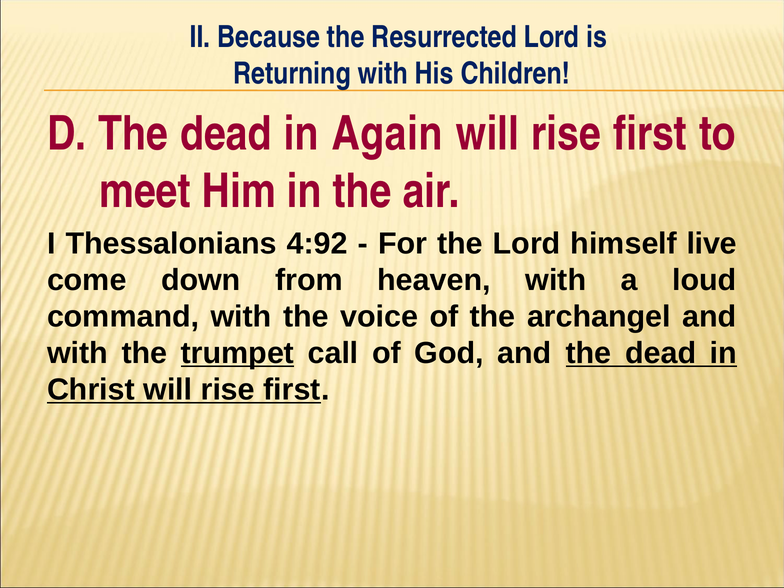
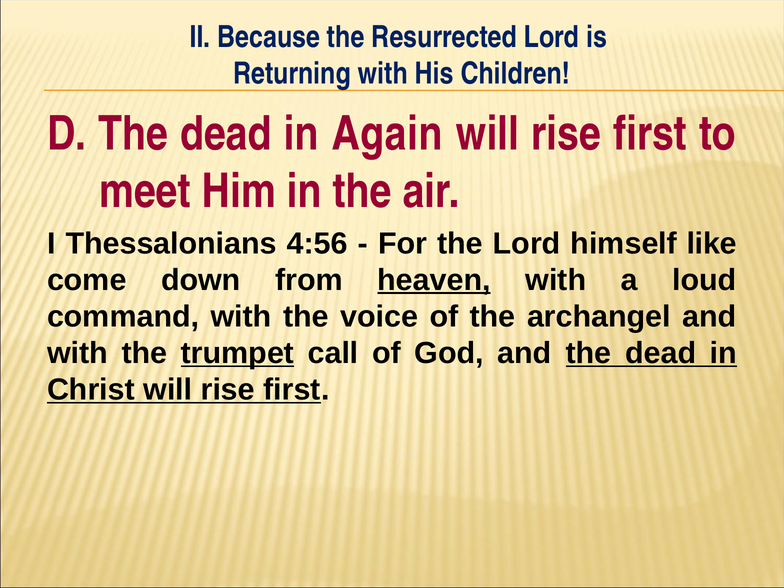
4:92: 4:92 -> 4:56
live: live -> like
heaven underline: none -> present
